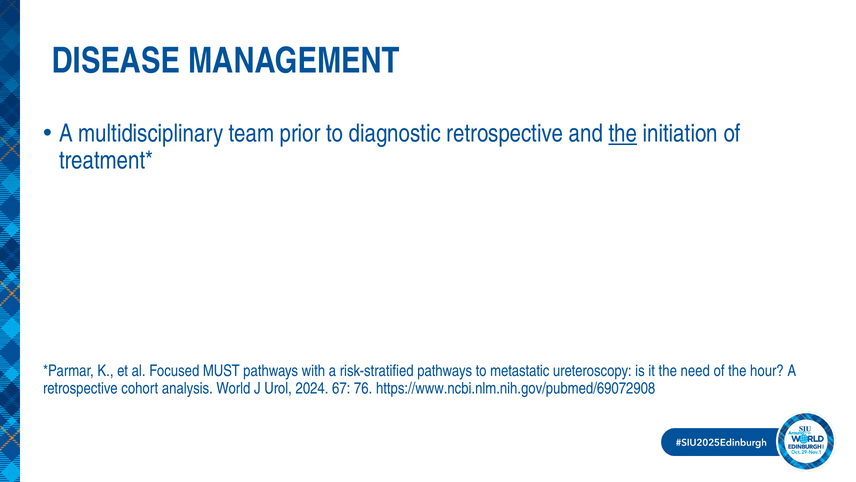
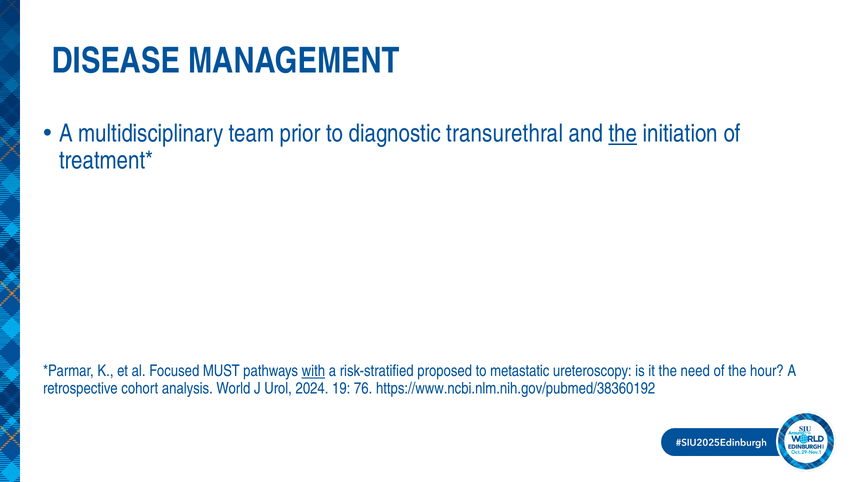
diagnostic retrospective: retrospective -> transurethral
with underline: none -> present
risk-stratified pathways: pathways -> proposed
67: 67 -> 19
https://www.ncbi.nlm.nih.gov/pubmed/69072908: https://www.ncbi.nlm.nih.gov/pubmed/69072908 -> https://www.ncbi.nlm.nih.gov/pubmed/38360192
